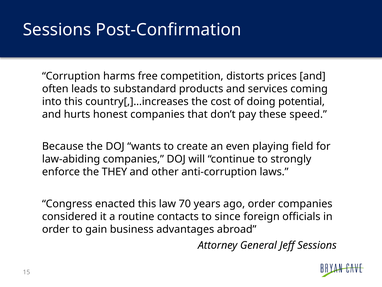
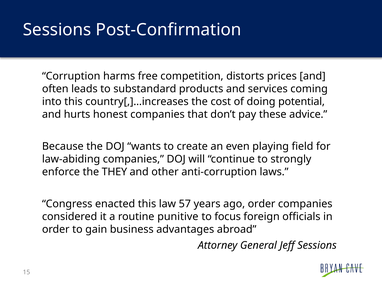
speed: speed -> advice
70: 70 -> 57
contacts: contacts -> punitive
since: since -> focus
